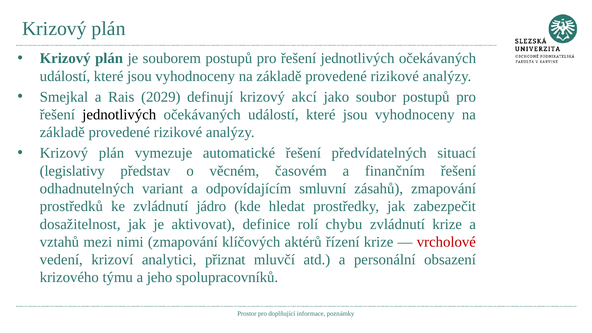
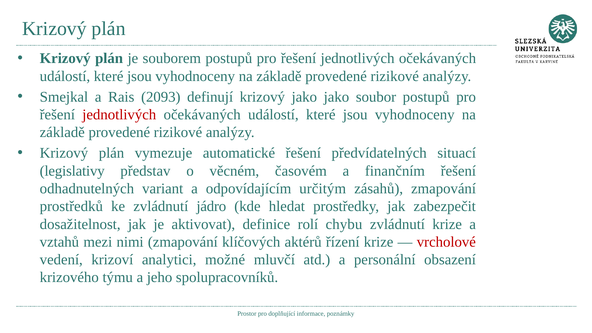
2029: 2029 -> 2093
krizový akcí: akcí -> jako
jednotlivých at (119, 115) colour: black -> red
smluvní: smluvní -> určitým
přiznat: přiznat -> možné
